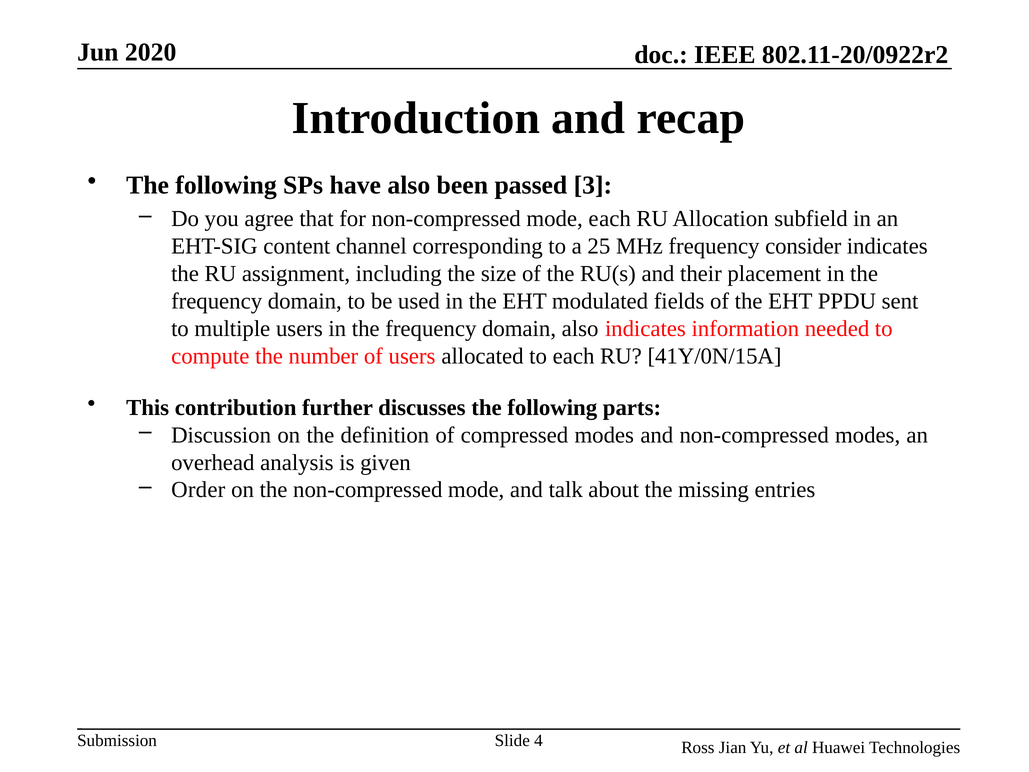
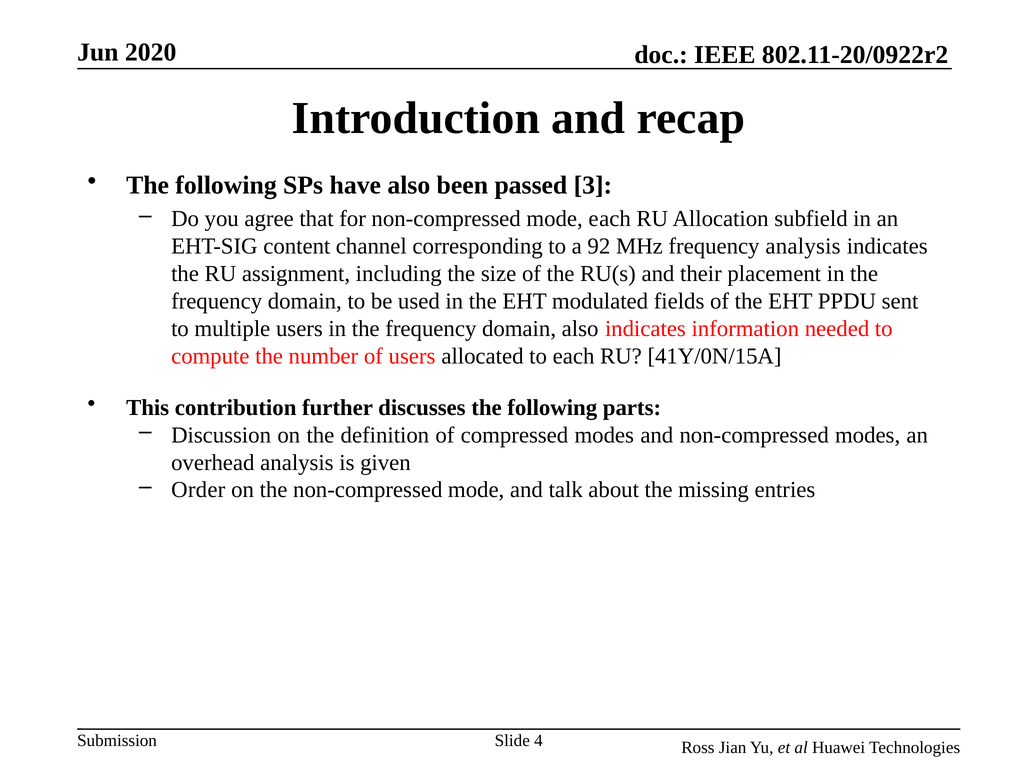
25: 25 -> 92
frequency consider: consider -> analysis
